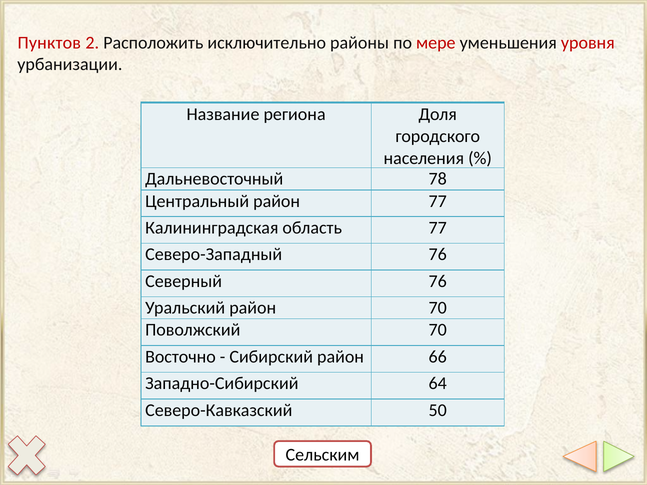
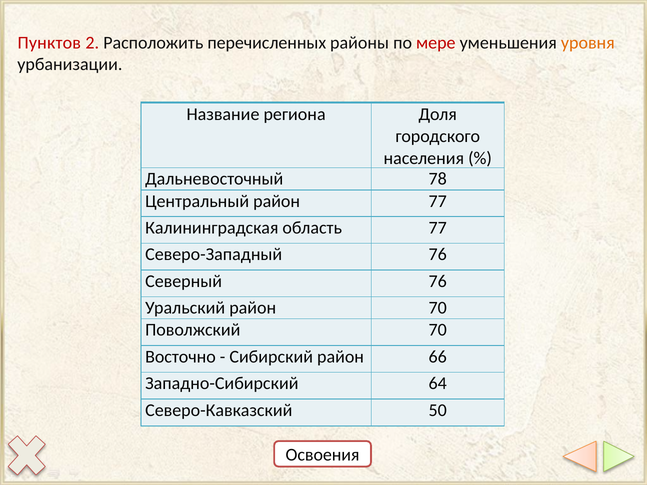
исключительно: исключительно -> перечисленных
уровня colour: red -> orange
Сельским: Сельским -> Освоения
